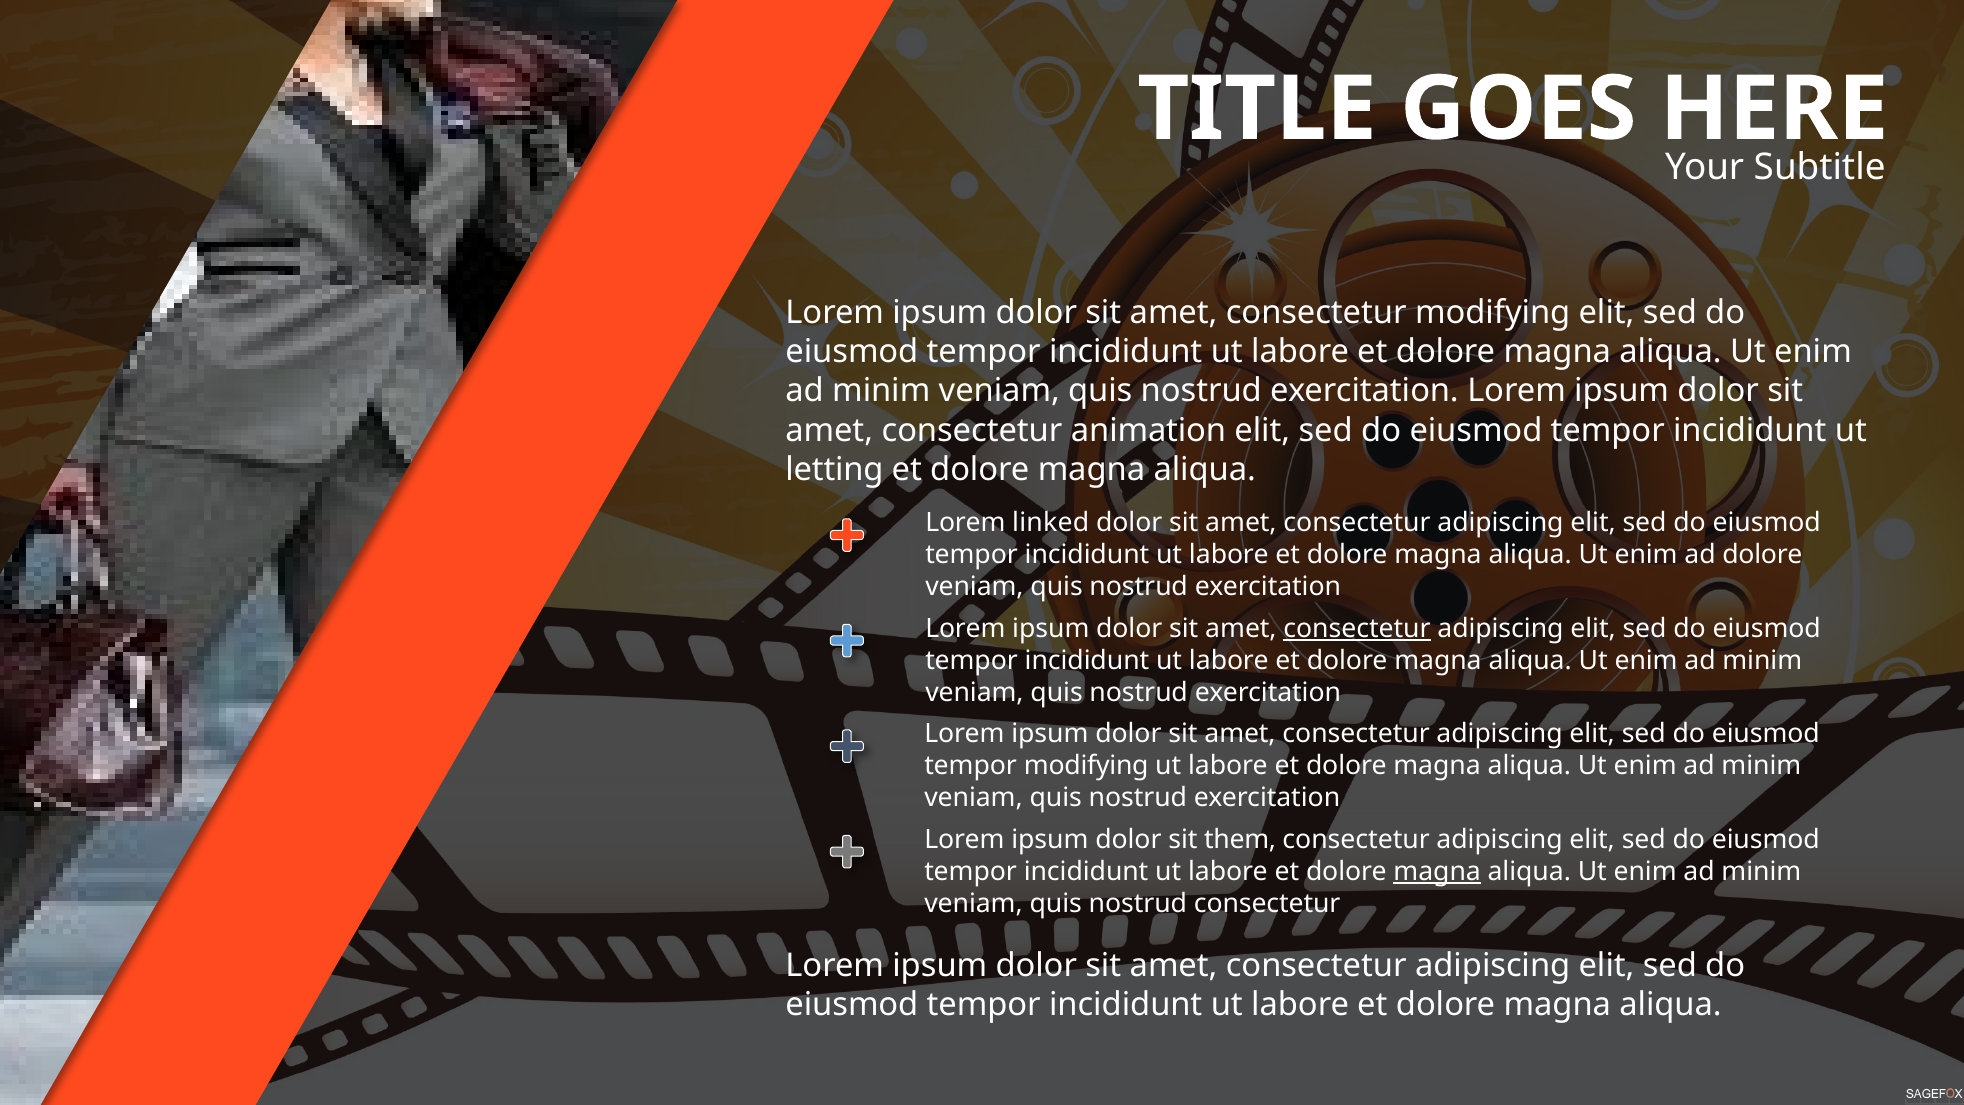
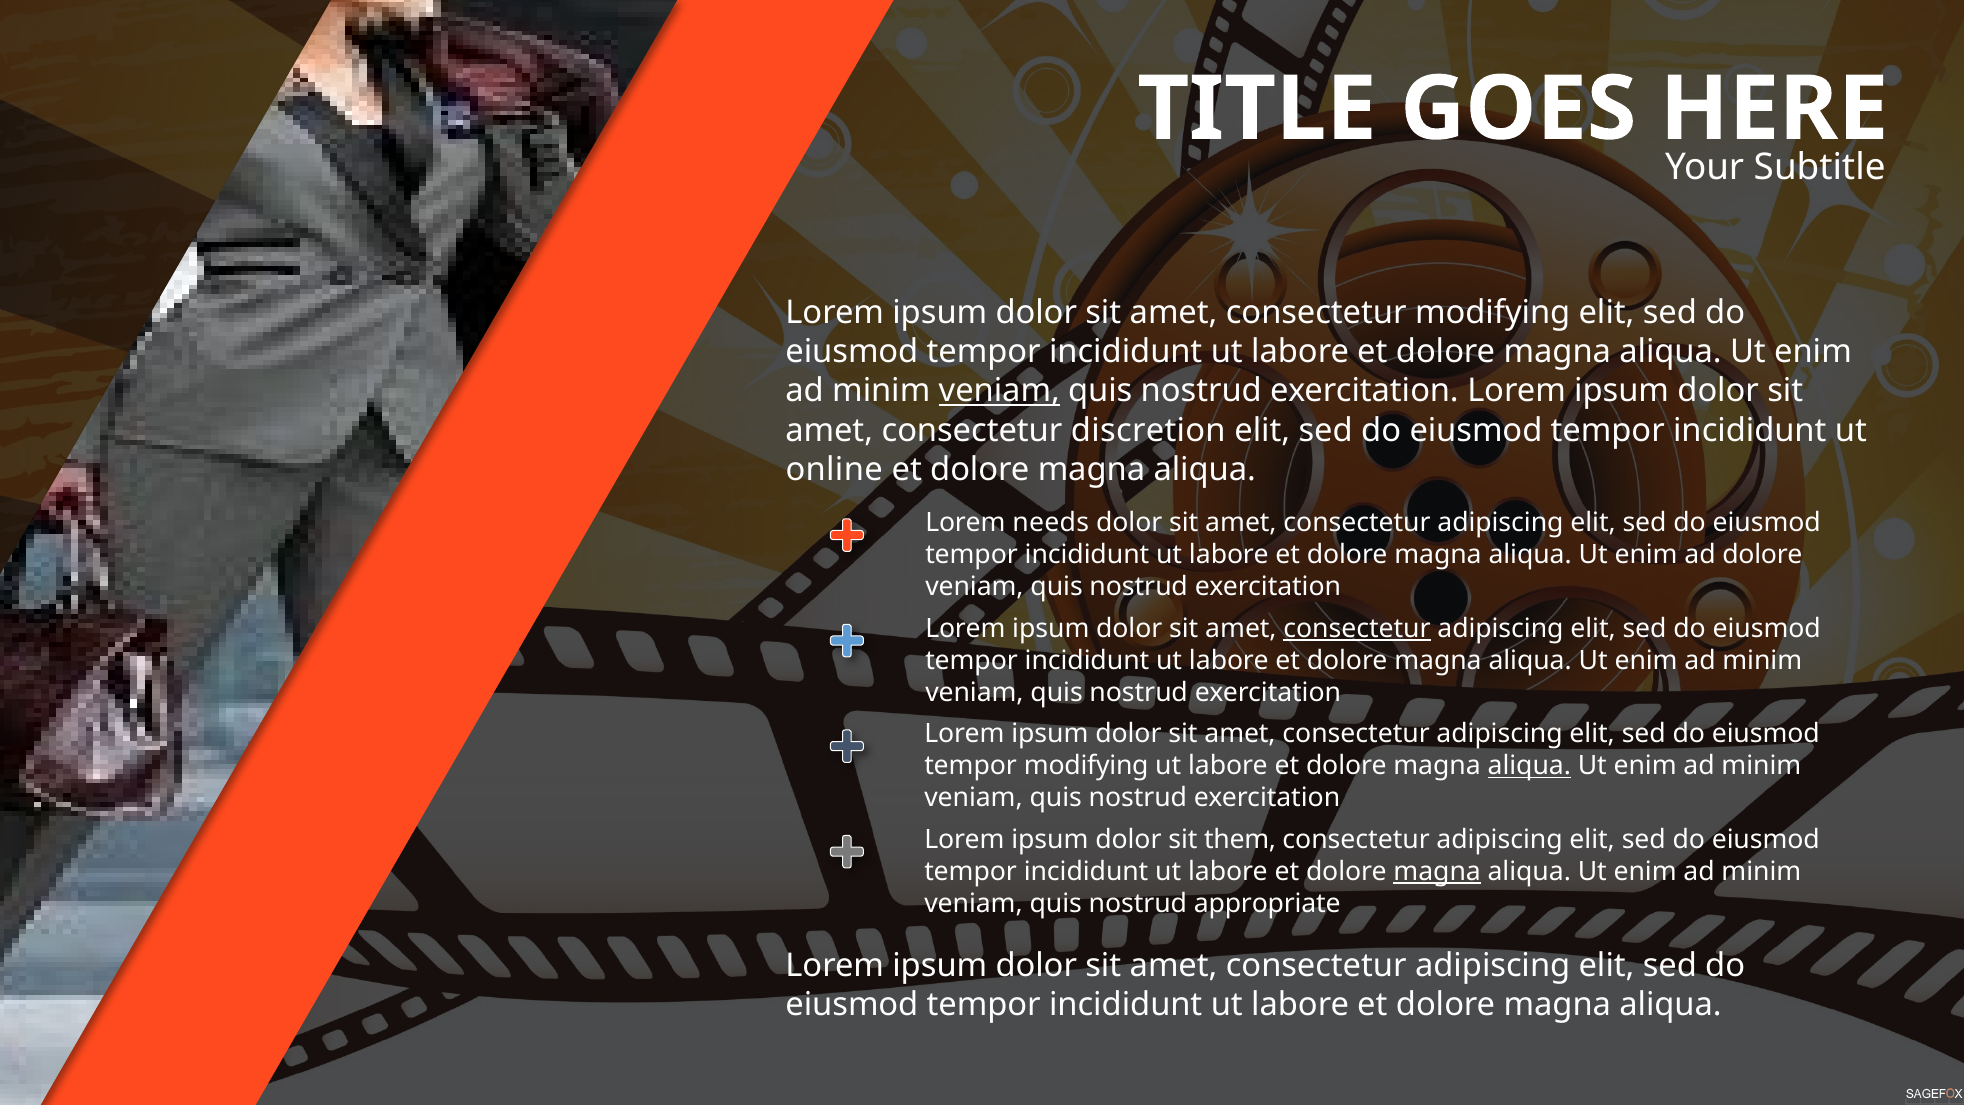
veniam at (999, 391) underline: none -> present
animation: animation -> discretion
letting: letting -> online
linked: linked -> needs
aliqua at (1529, 766) underline: none -> present
nostrud consectetur: consectetur -> appropriate
